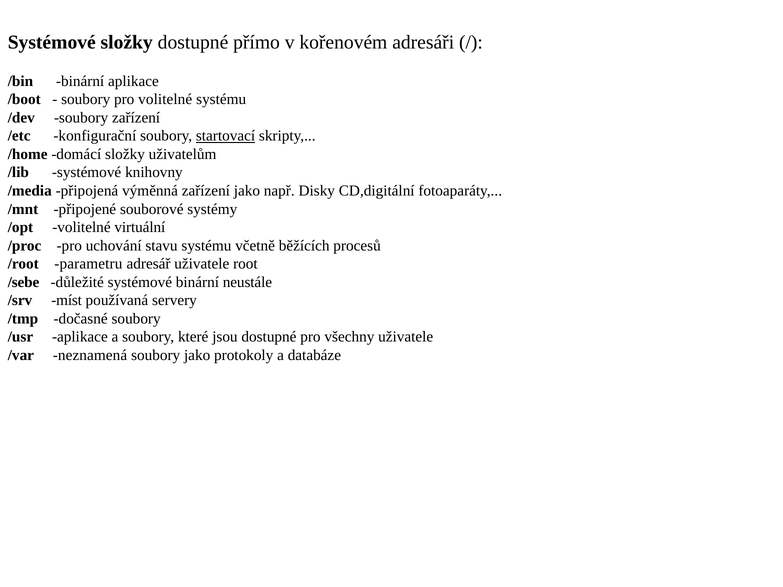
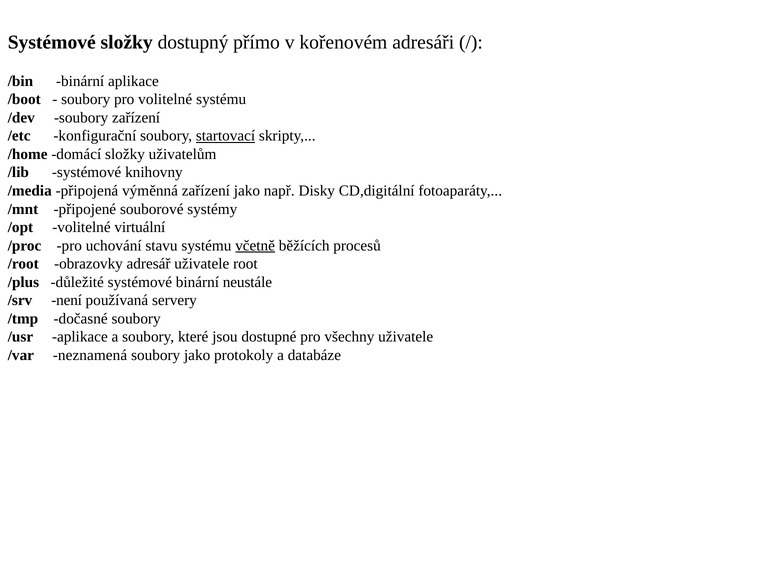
složky dostupné: dostupné -> dostupný
včetně underline: none -> present
parametru: parametru -> obrazovky
/sebe: /sebe -> /plus
míst: míst -> není
